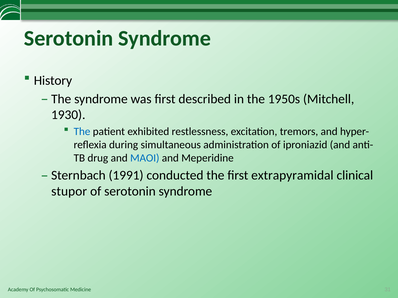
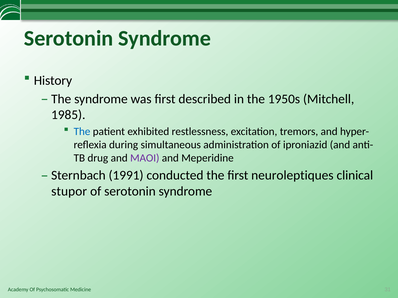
1930: 1930 -> 1985
MAOI colour: blue -> purple
extrapyramidal: extrapyramidal -> neuroleptiques
